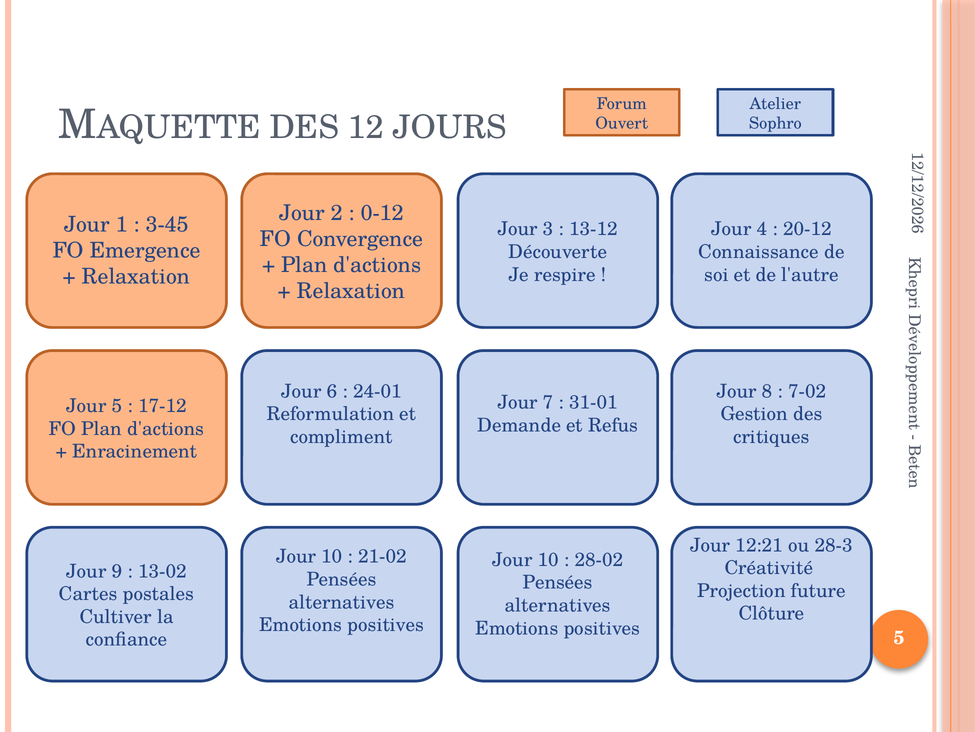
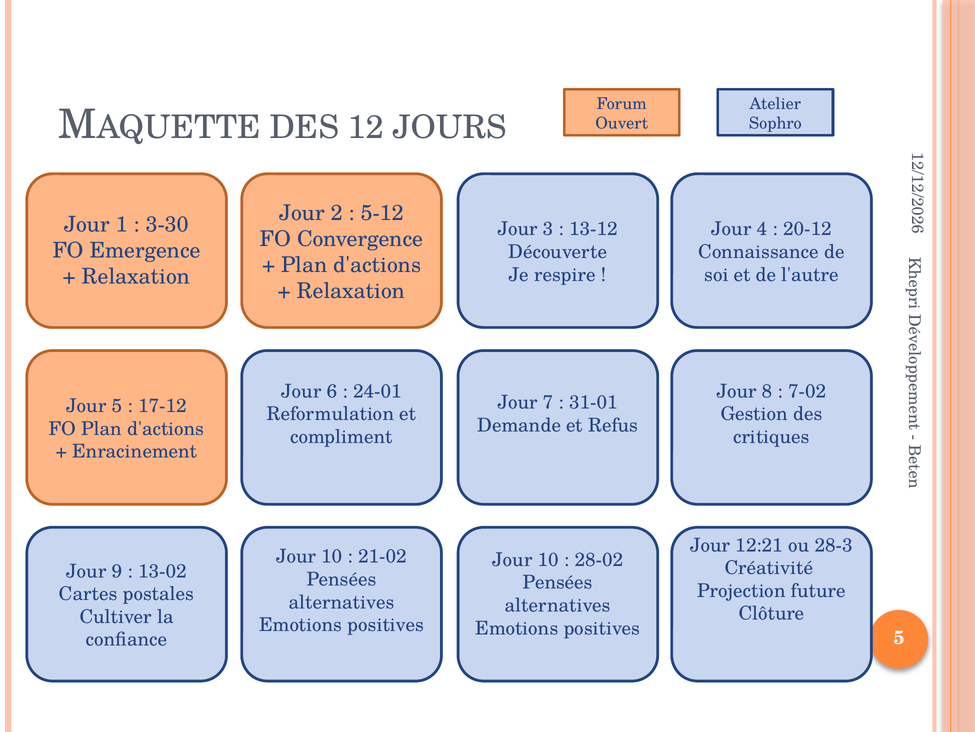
0-12: 0-12 -> 5-12
3-45: 3-45 -> 3-30
